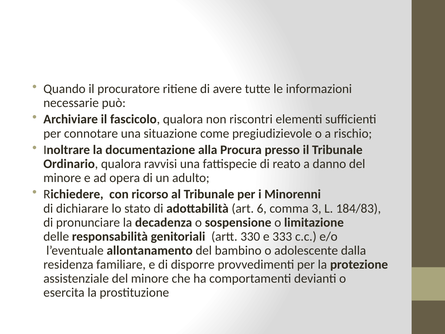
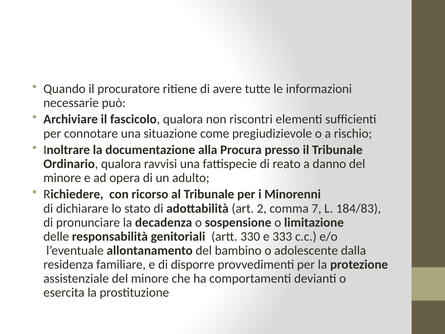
6: 6 -> 2
3: 3 -> 7
